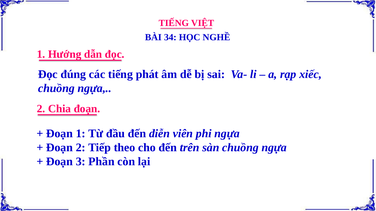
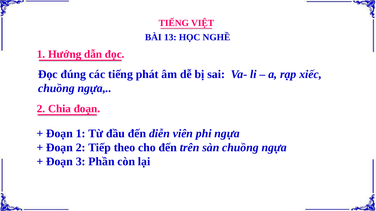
34: 34 -> 13
